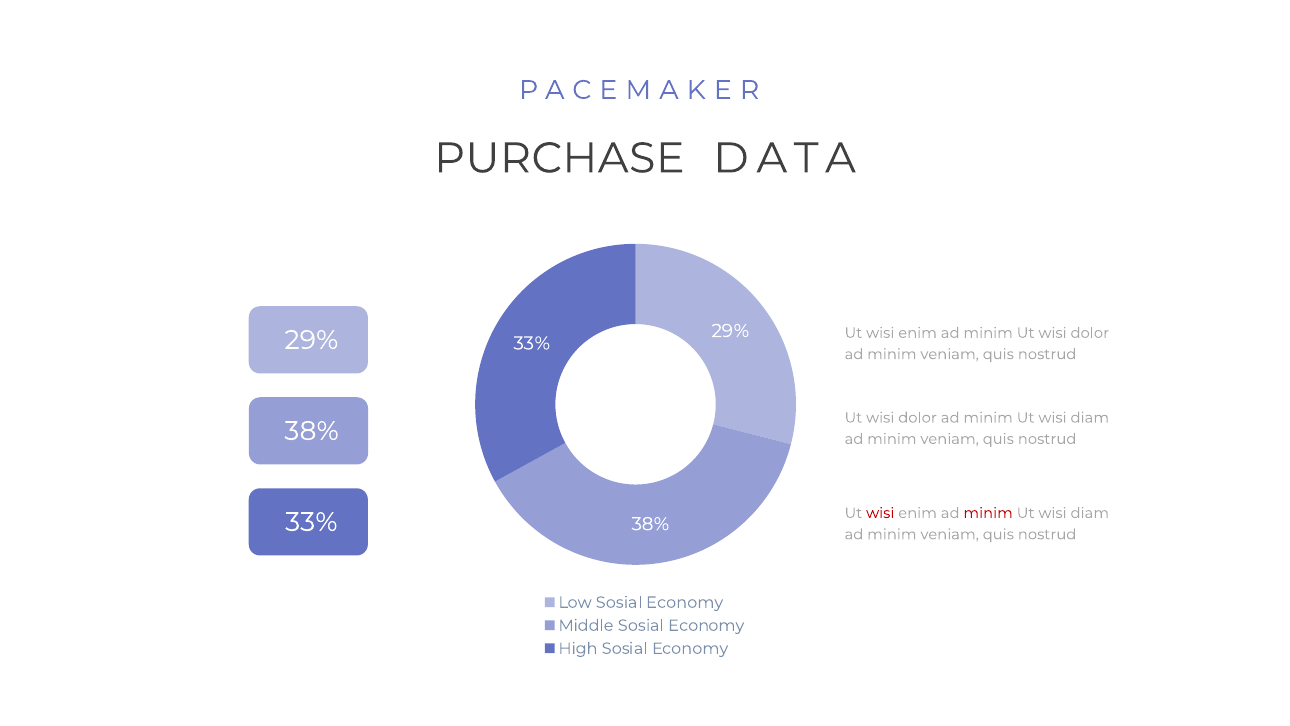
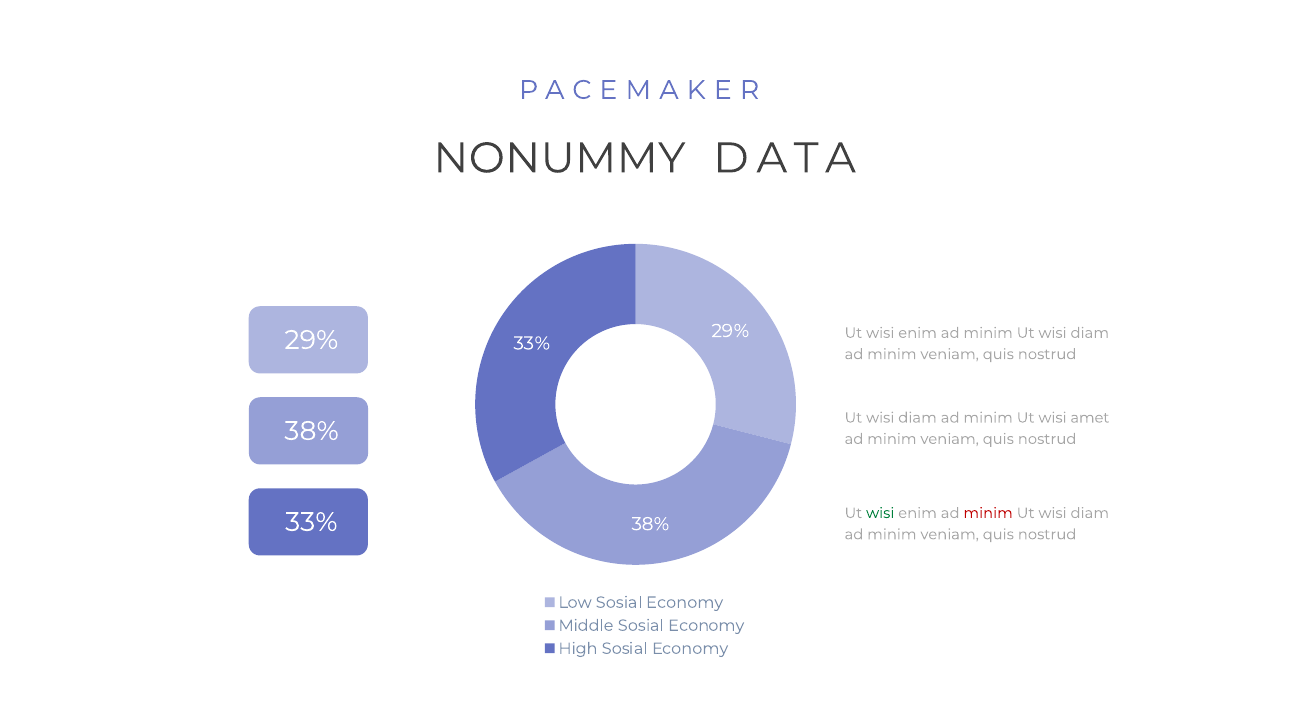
PURCHASE: PURCHASE -> NONUMMY
dolor at (1090, 333): dolor -> diam
dolor at (918, 418): dolor -> diam
diam at (1090, 418): diam -> amet
wisi at (880, 513) colour: red -> green
